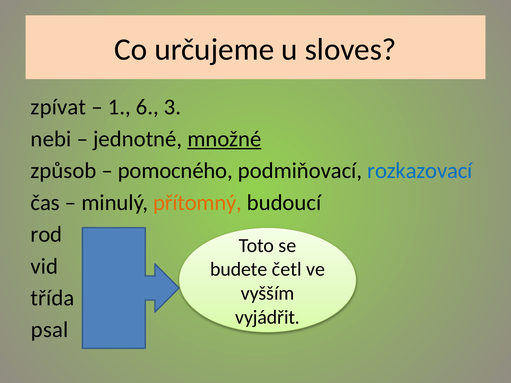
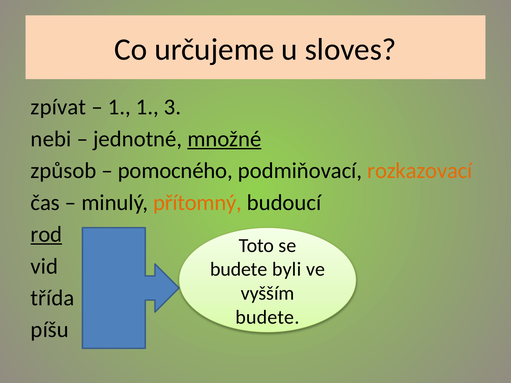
1 6: 6 -> 1
rozkazovací colour: blue -> orange
rod underline: none -> present
četl: četl -> byli
vyjádřit at (268, 317): vyjádřit -> budete
psal: psal -> píšu
